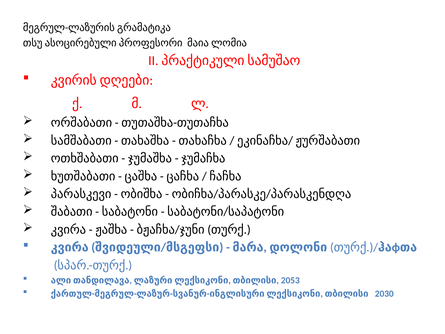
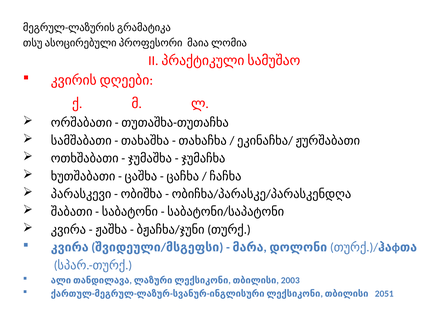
2053: 2053 -> 2003
2030: 2030 -> 2051
